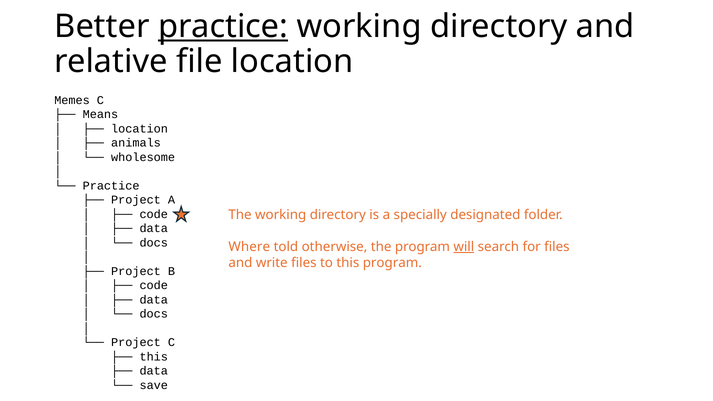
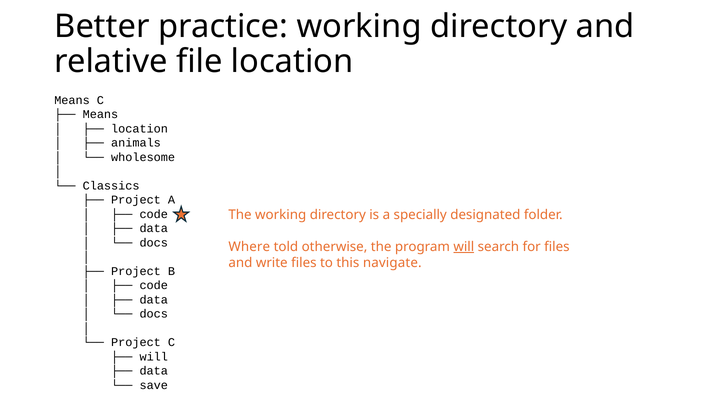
practice at (223, 26) underline: present -> none
Memes at (72, 100): Memes -> Means
Practice at (111, 186): Practice -> Classics
this program: program -> navigate
this at (154, 357): this -> will
